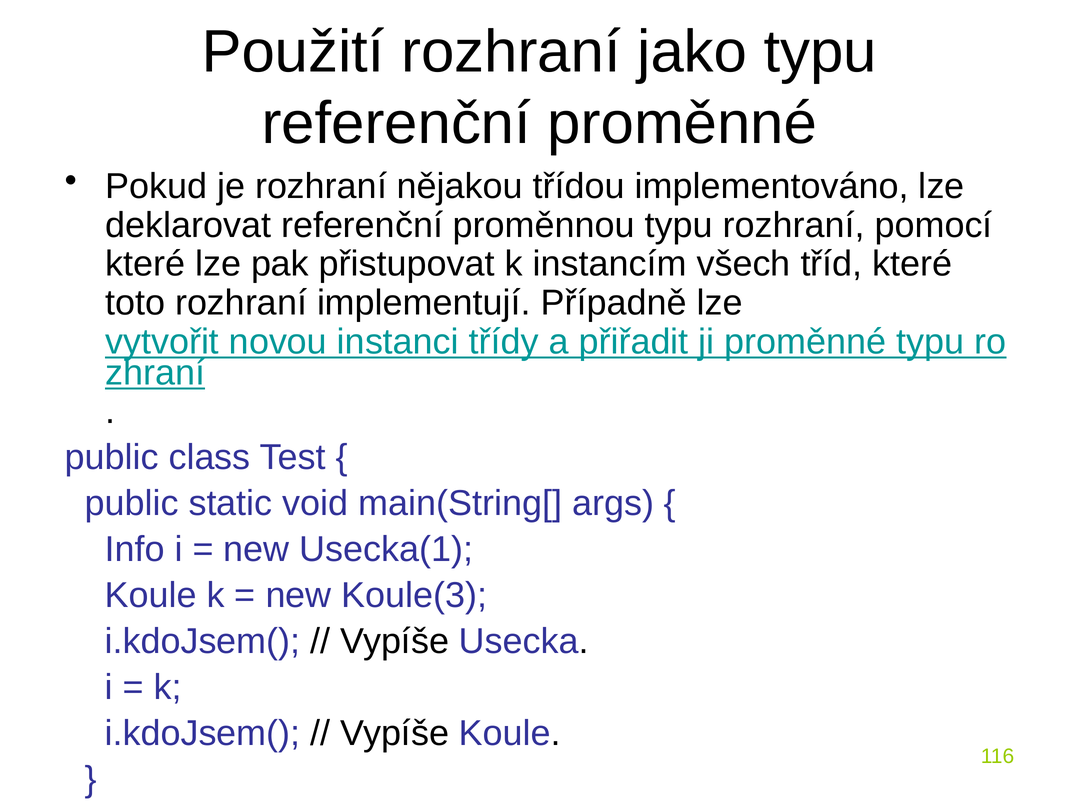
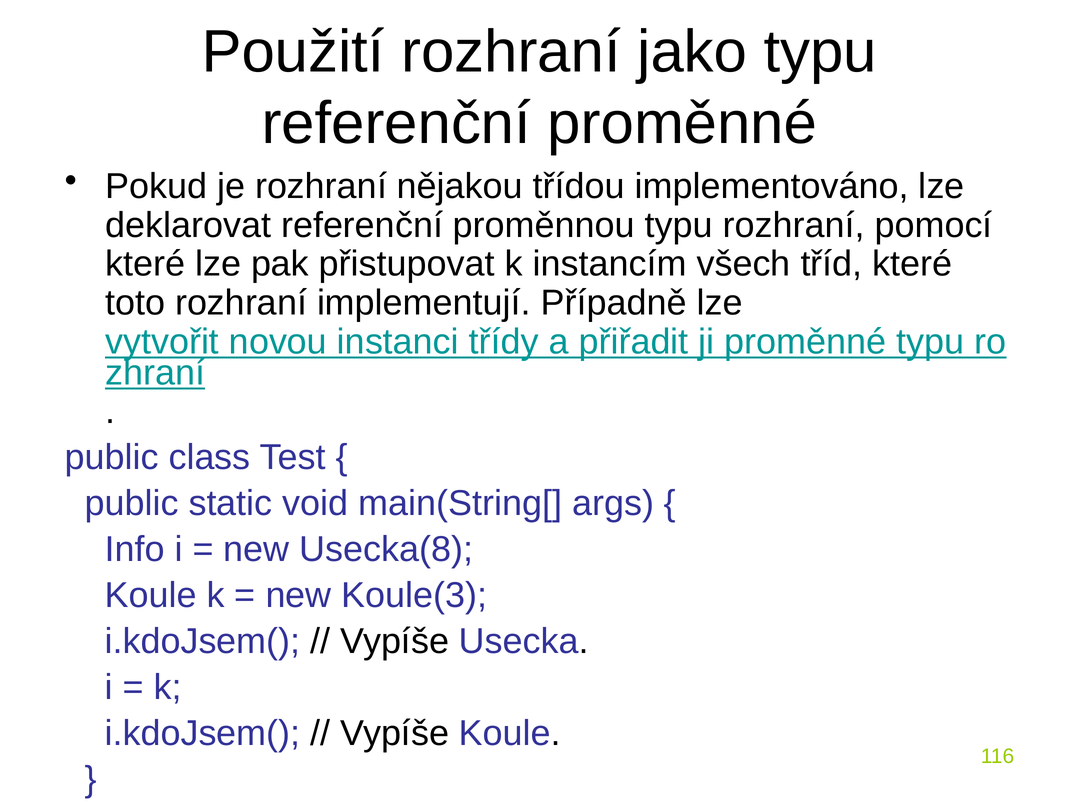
Usecka(1: Usecka(1 -> Usecka(8
